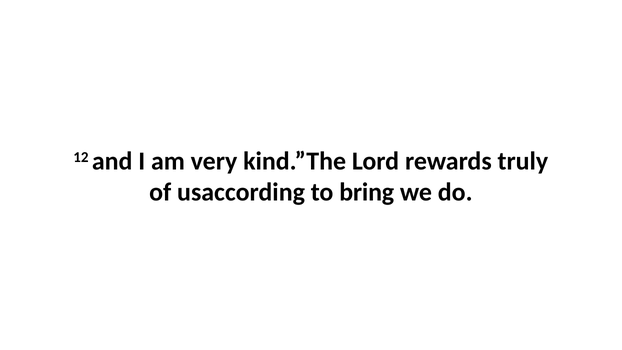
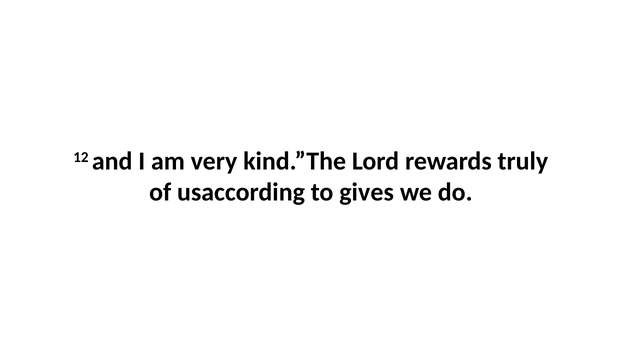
bring: bring -> gives
